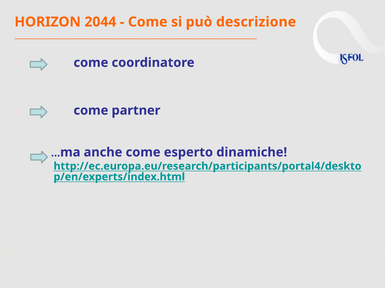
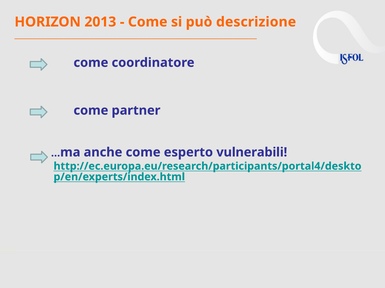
2044: 2044 -> 2013
dinamiche: dinamiche -> vulnerabili
